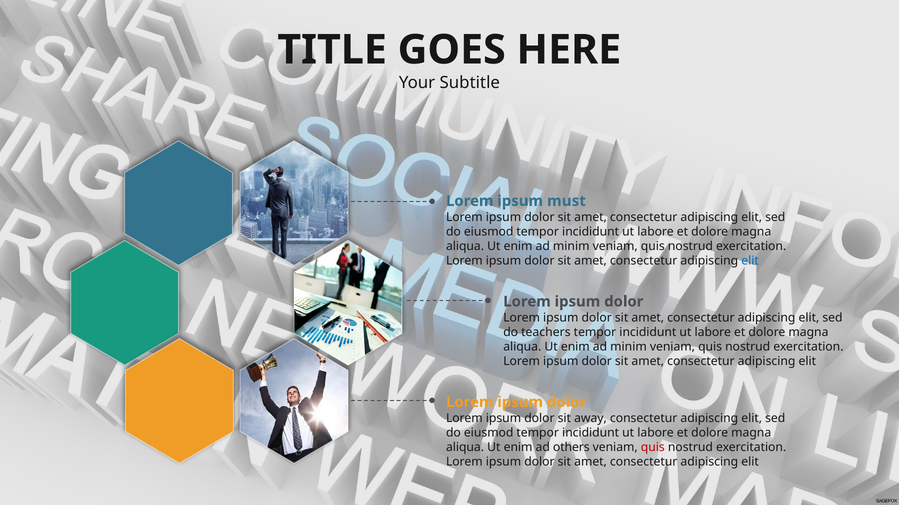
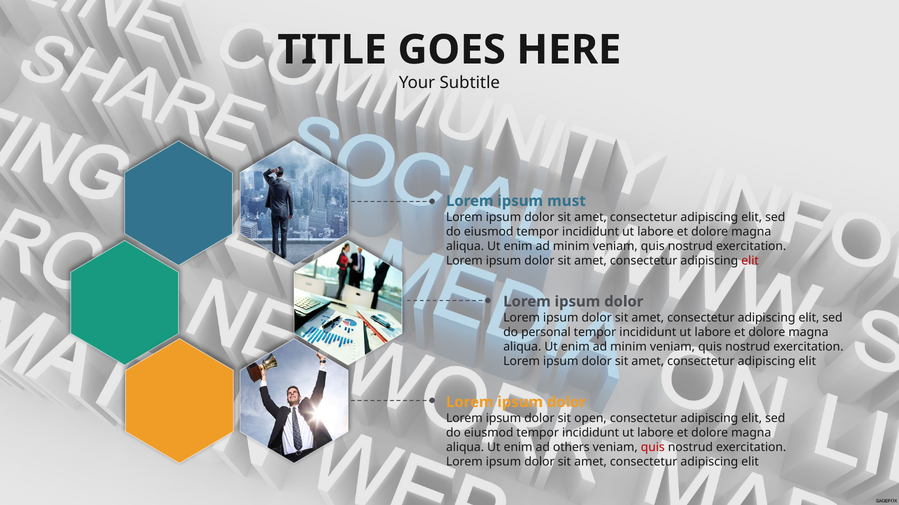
elit at (750, 261) colour: blue -> red
teachers: teachers -> personal
away: away -> open
